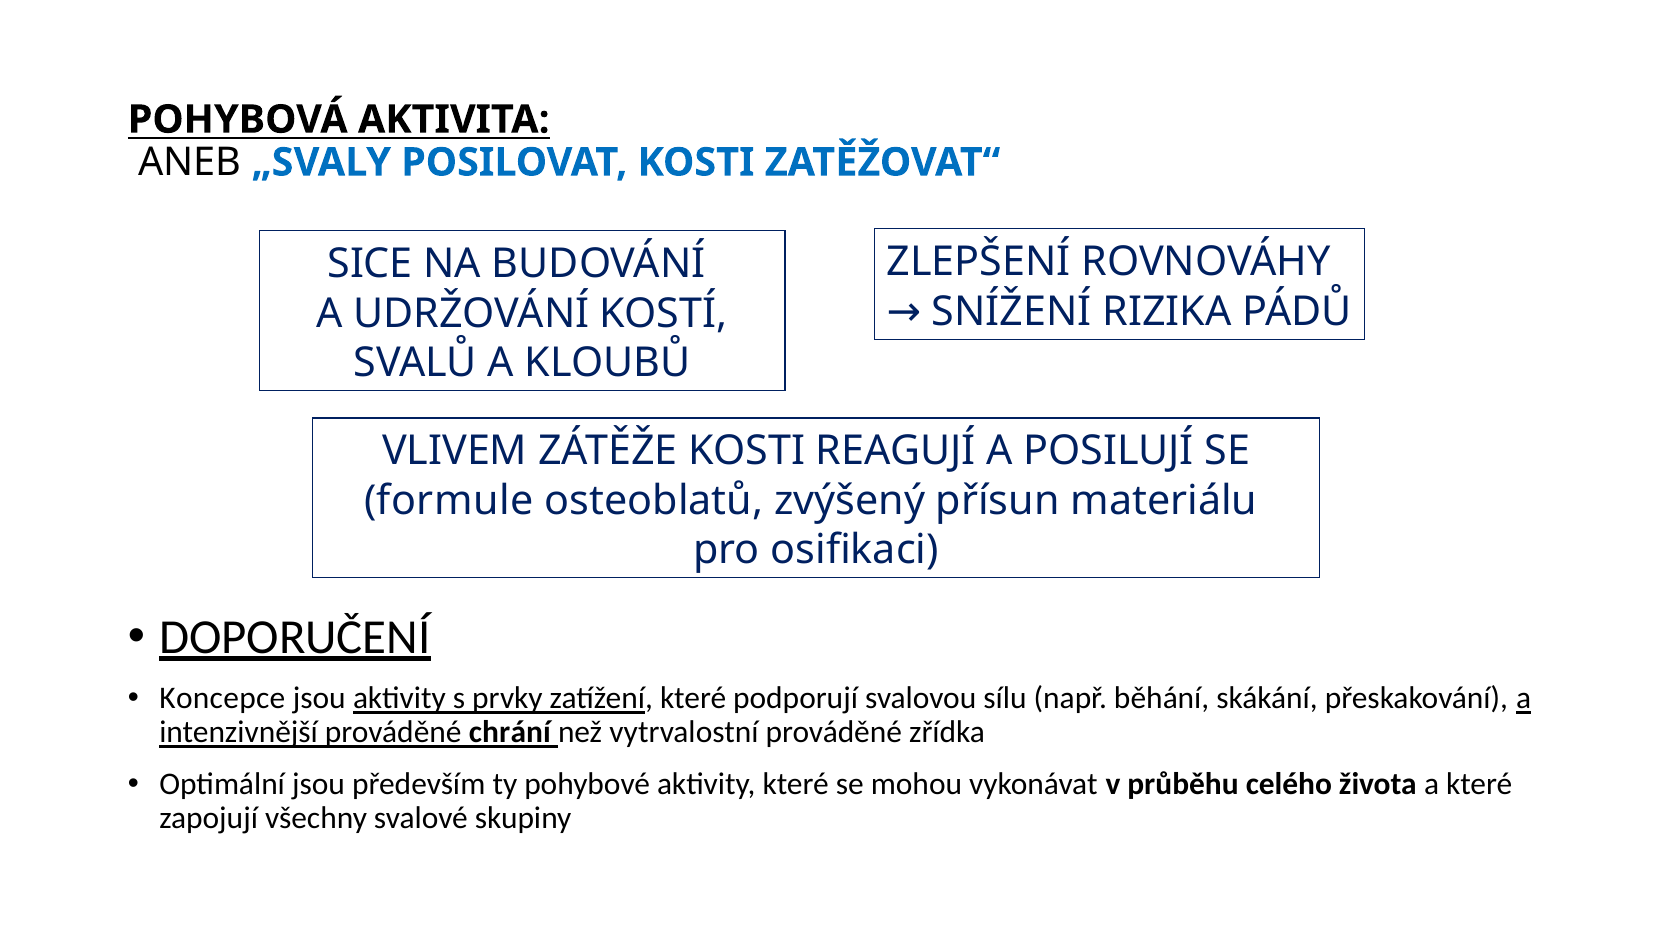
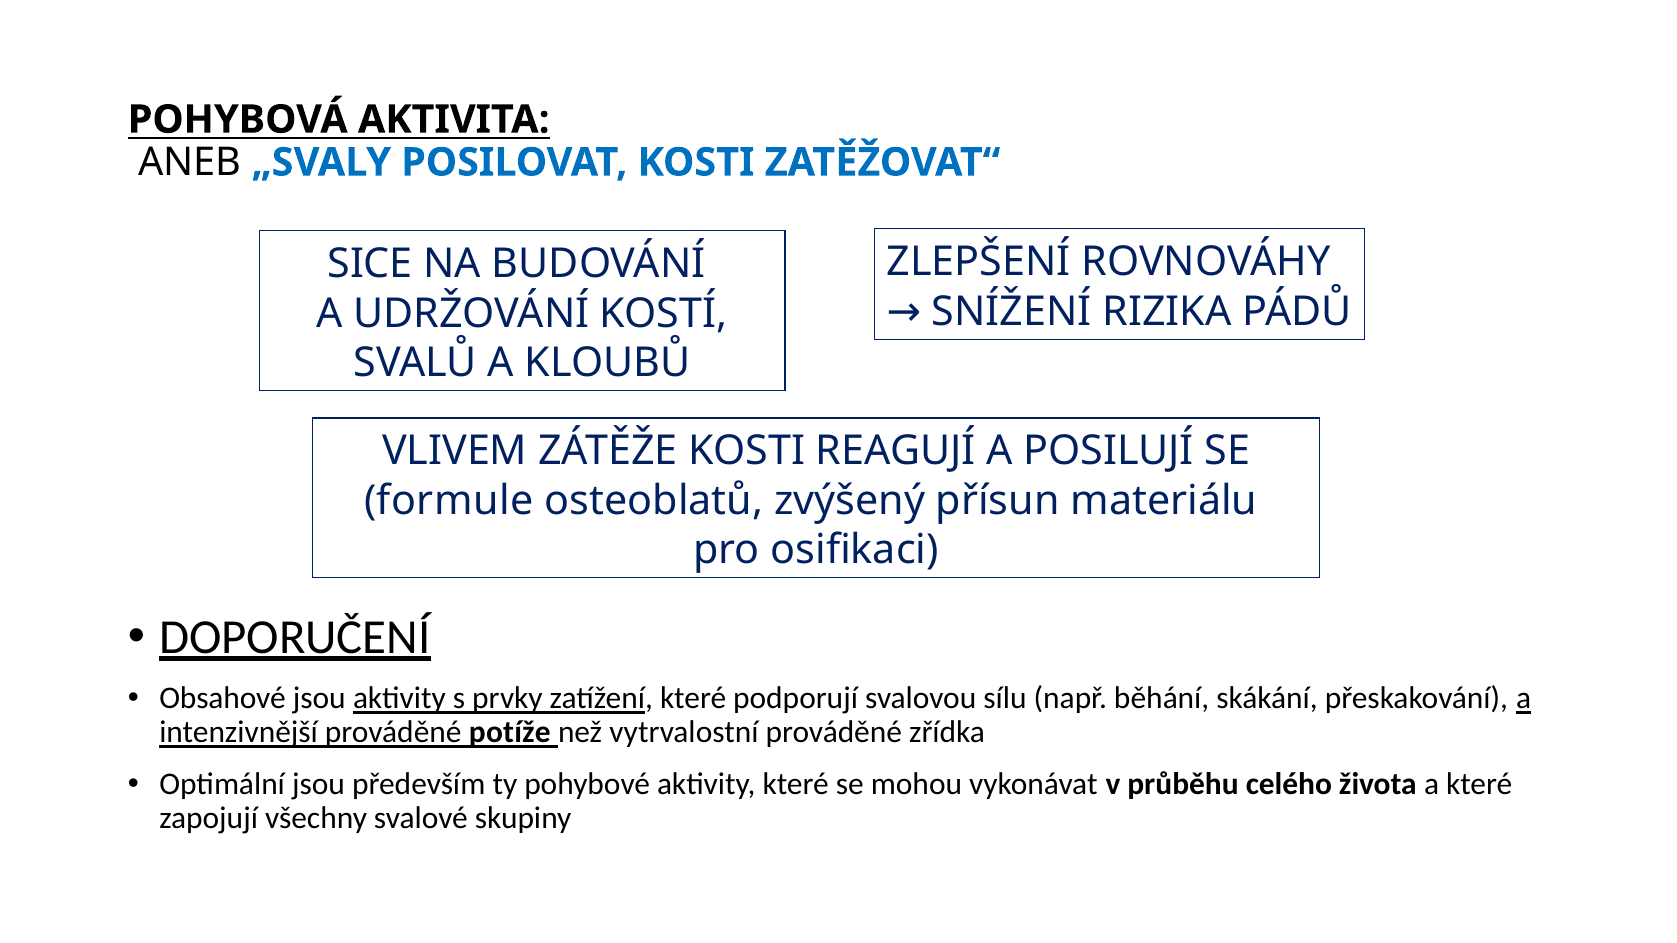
Koncepce: Koncepce -> Obsahové
chrání: chrání -> potíže
